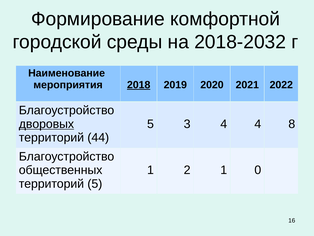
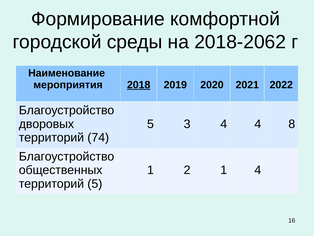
2018-2032: 2018-2032 -> 2018-2062
дворовых underline: present -> none
44: 44 -> 74
1 0: 0 -> 4
